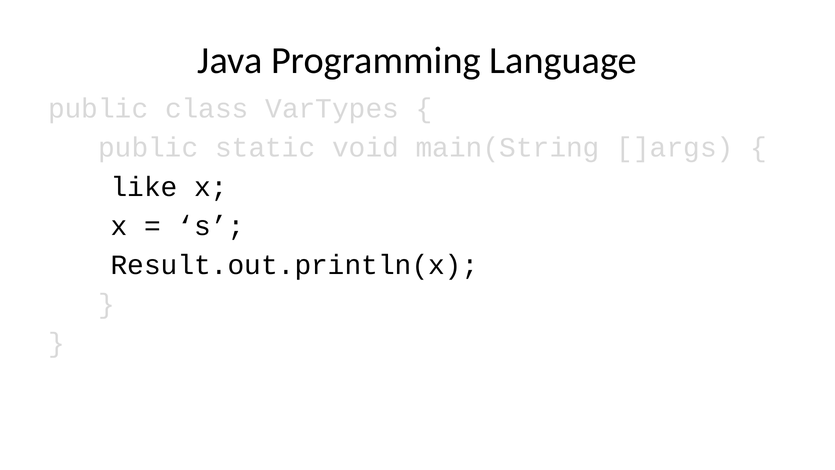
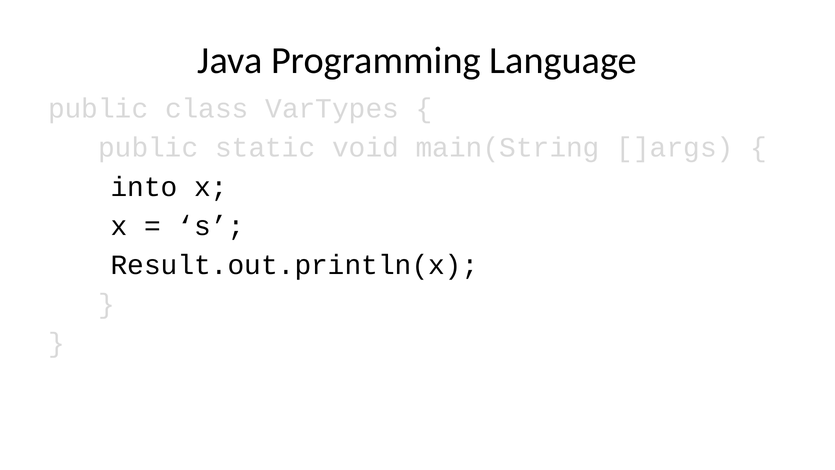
like: like -> into
